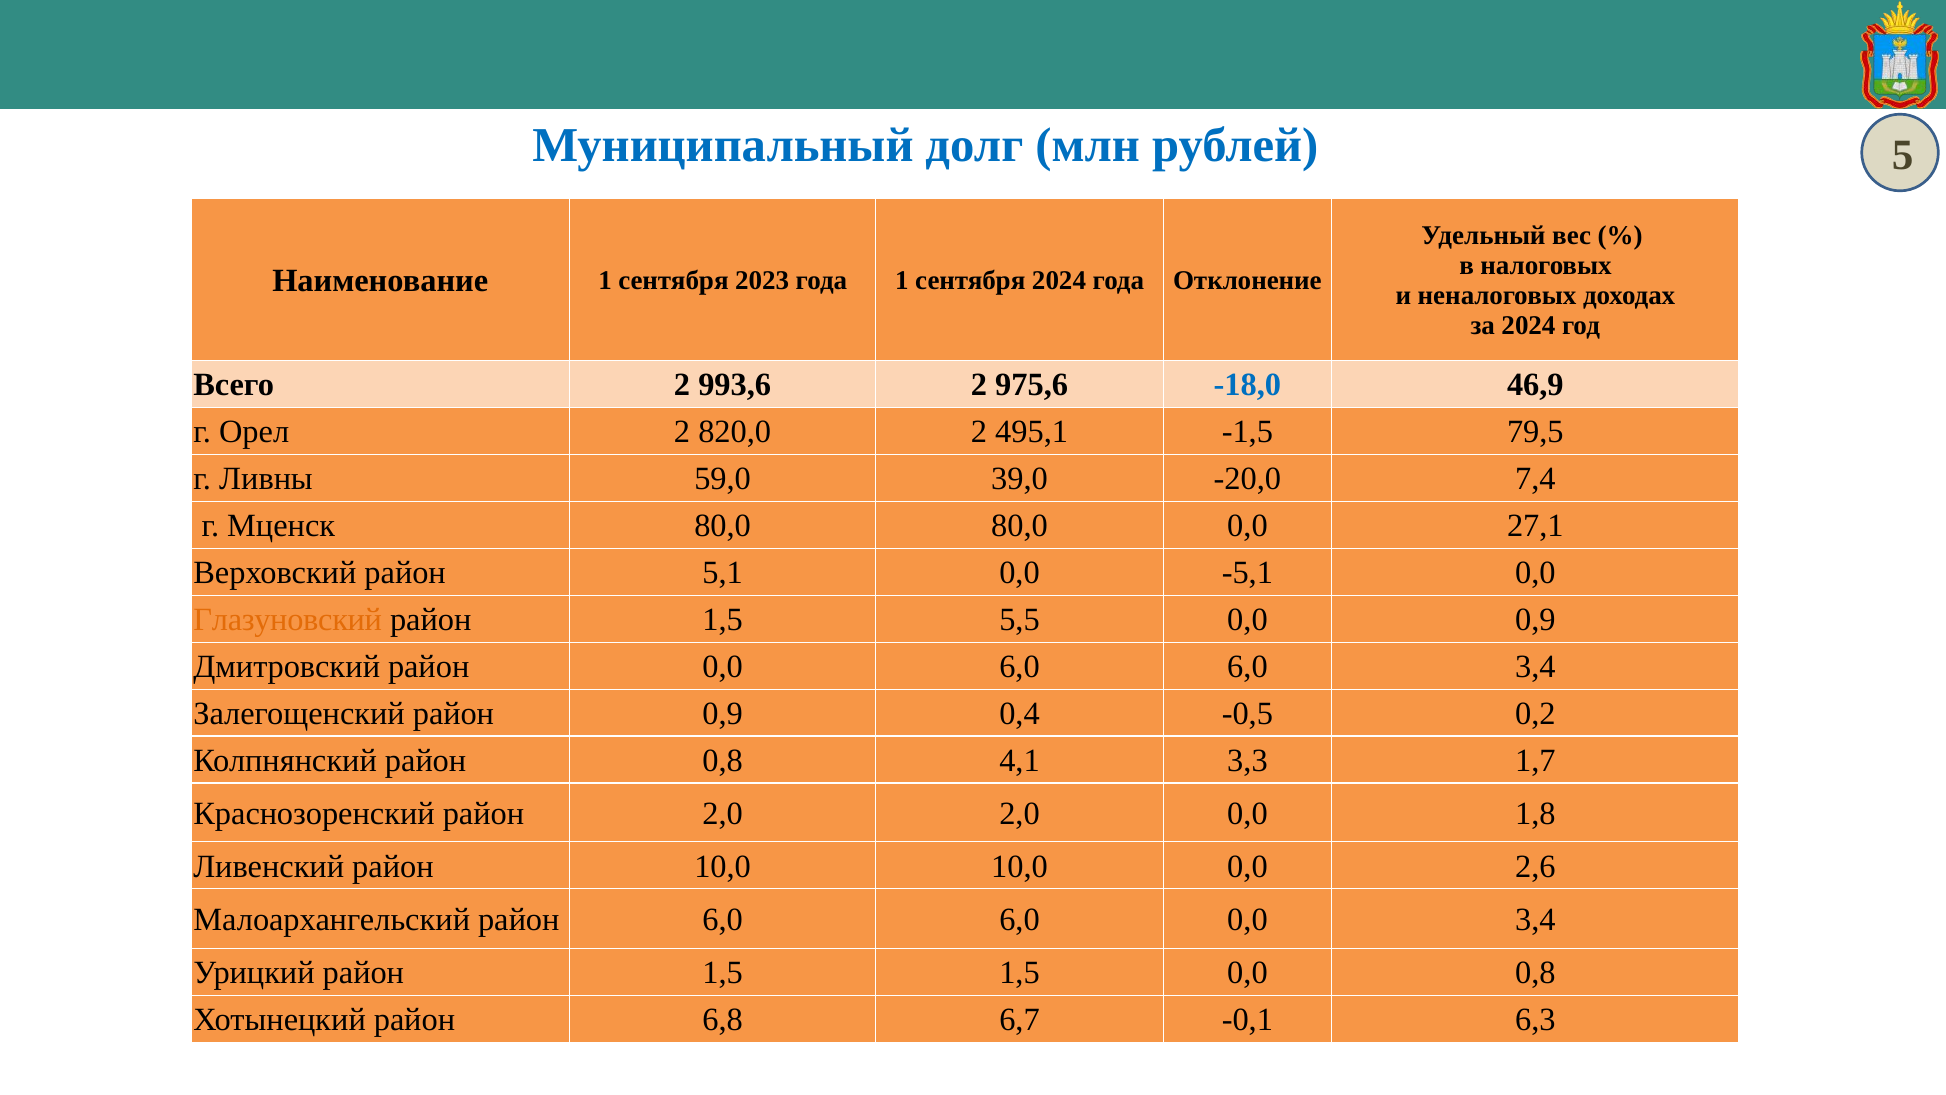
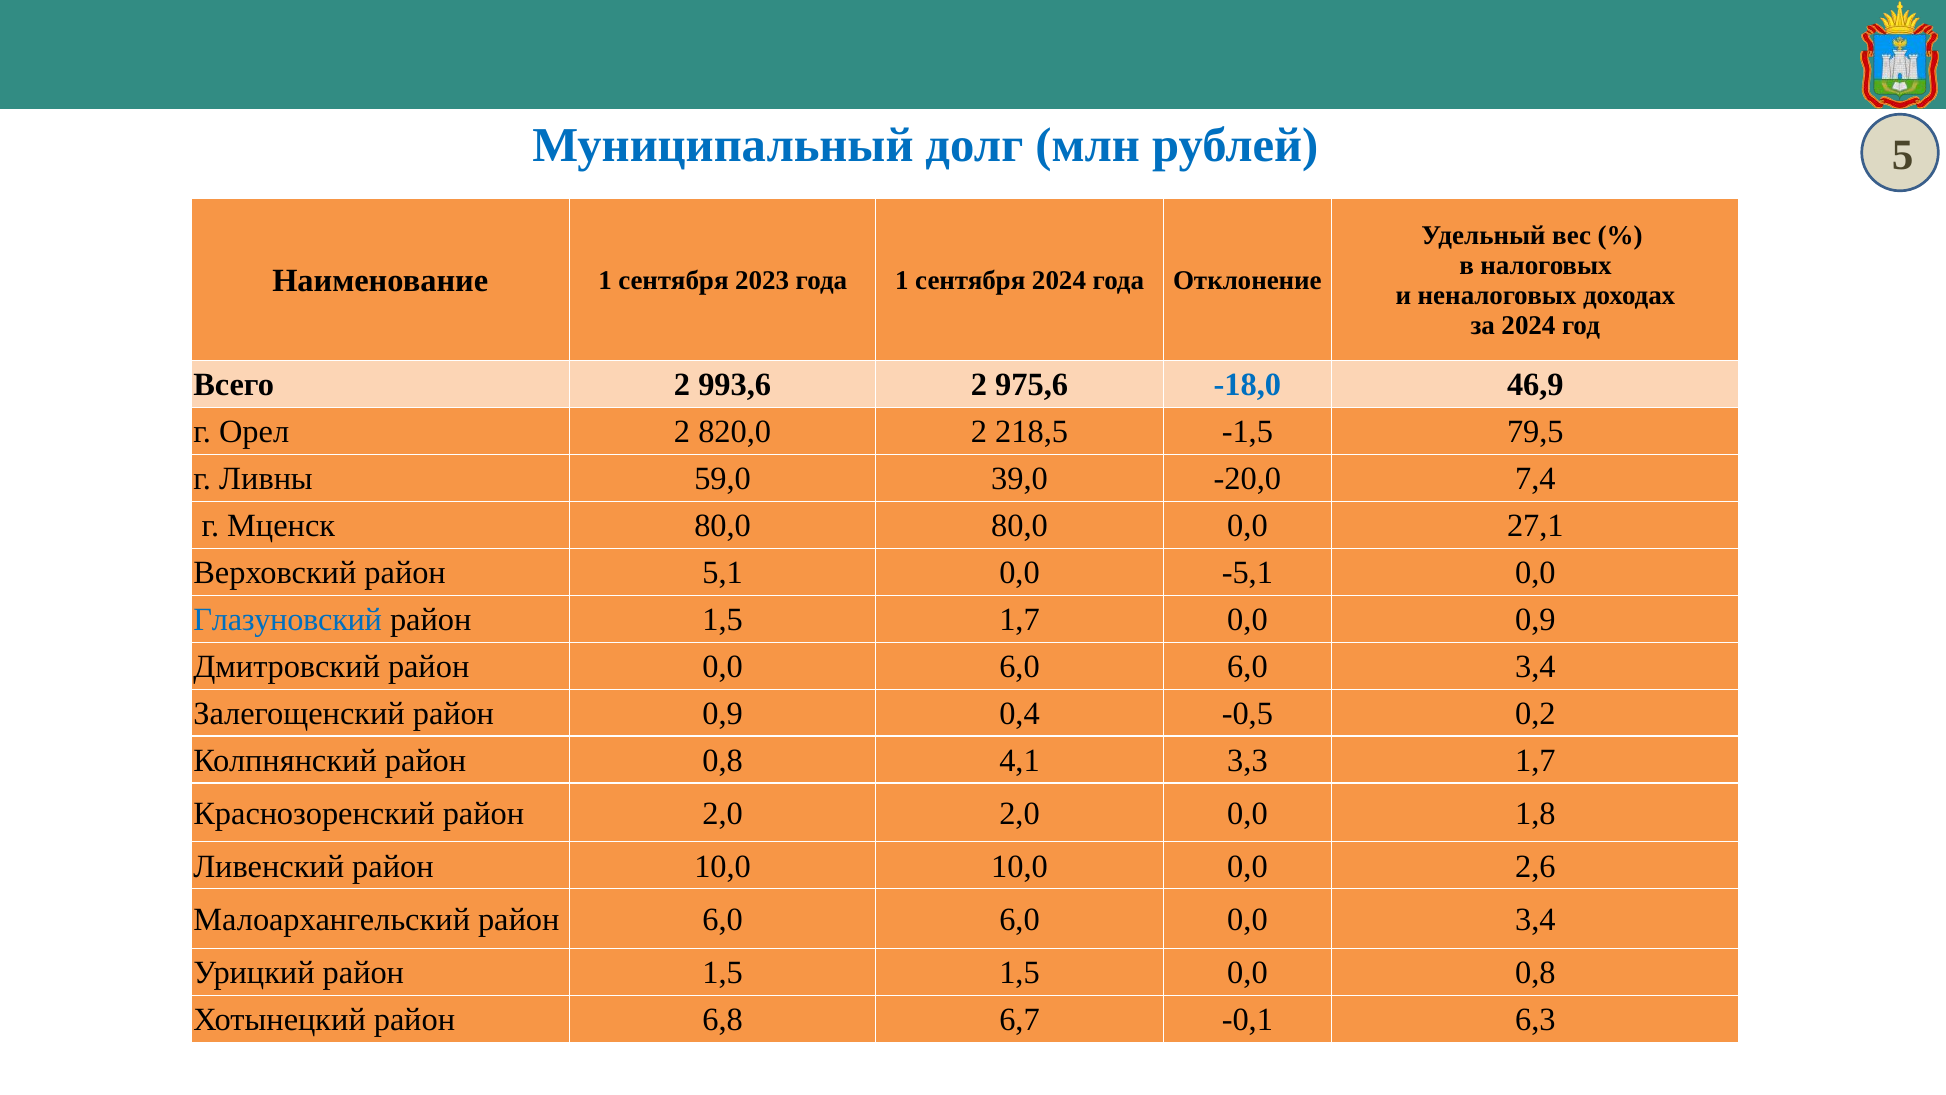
495,1: 495,1 -> 218,5
Глазуновский colour: orange -> blue
1,5 5,5: 5,5 -> 1,7
